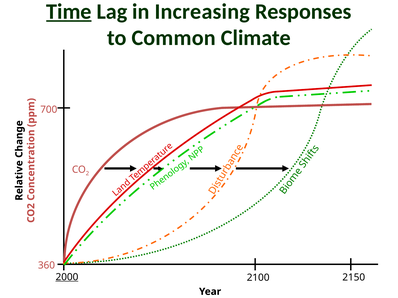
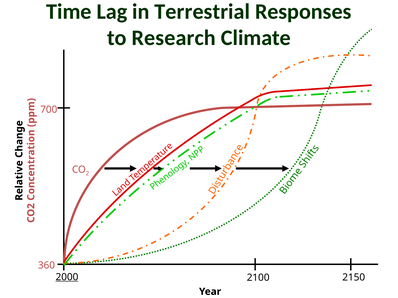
Time underline: present -> none
Increasing: Increasing -> Terrestrial
Common: Common -> Research
